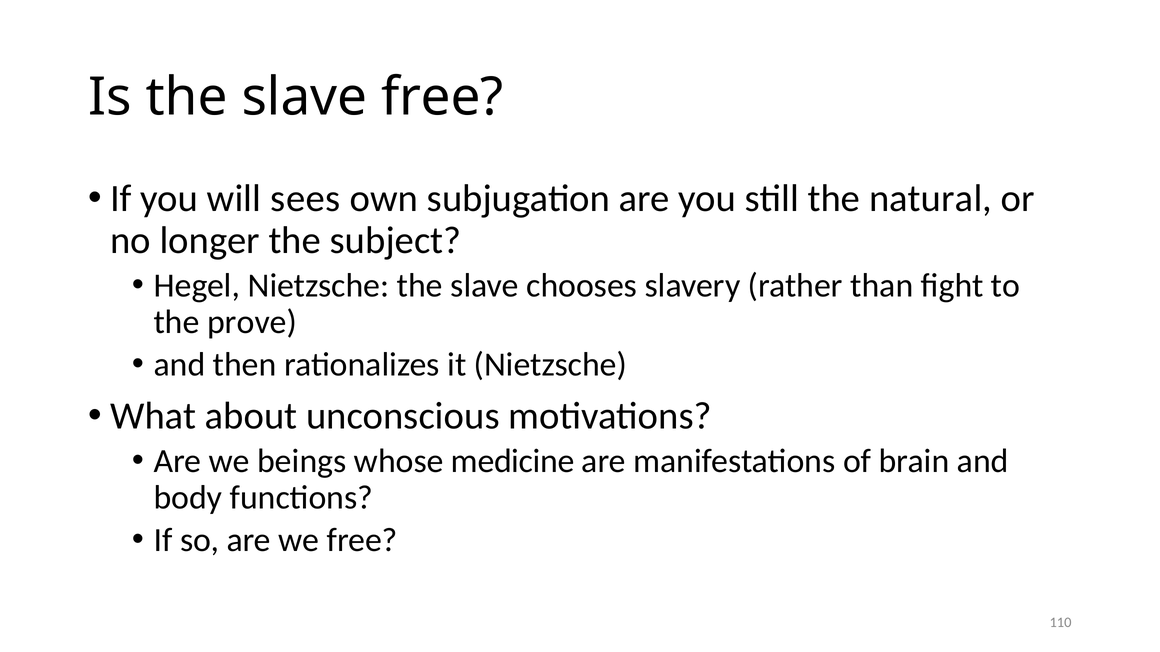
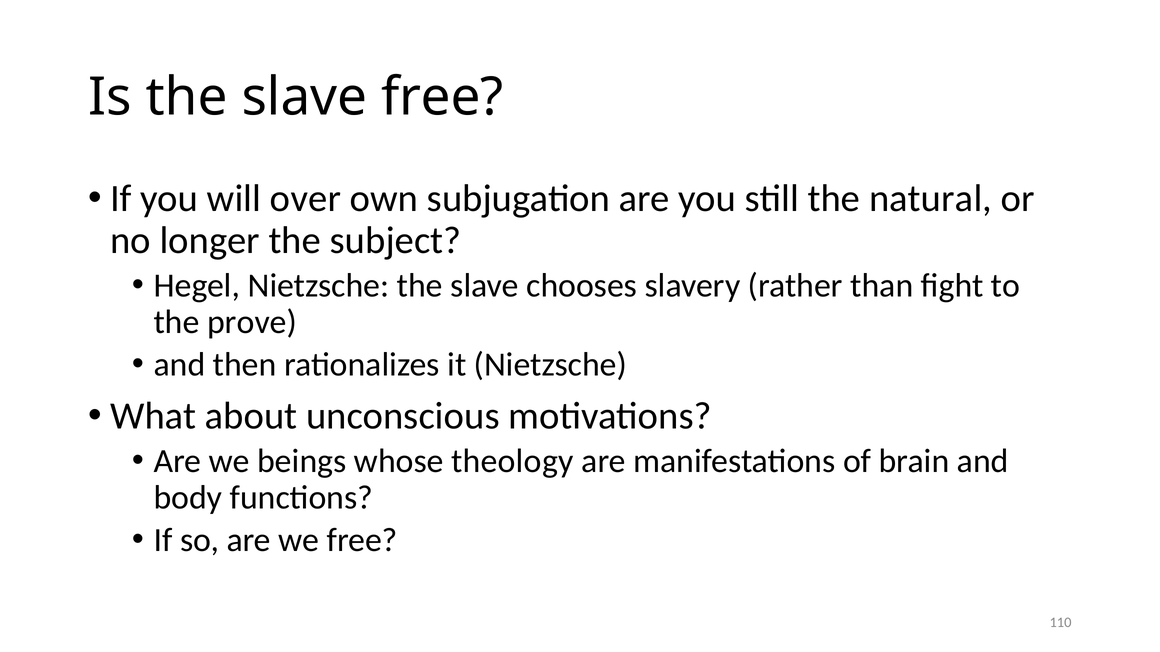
sees: sees -> over
medicine: medicine -> theology
